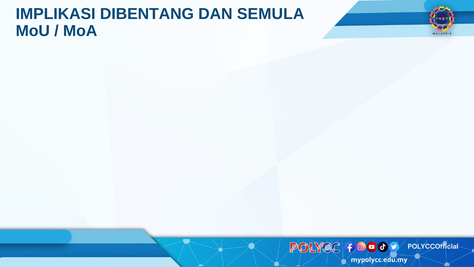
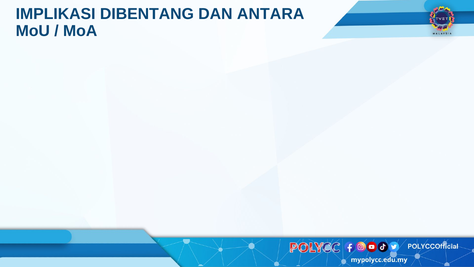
SEMULA: SEMULA -> ANTARA
